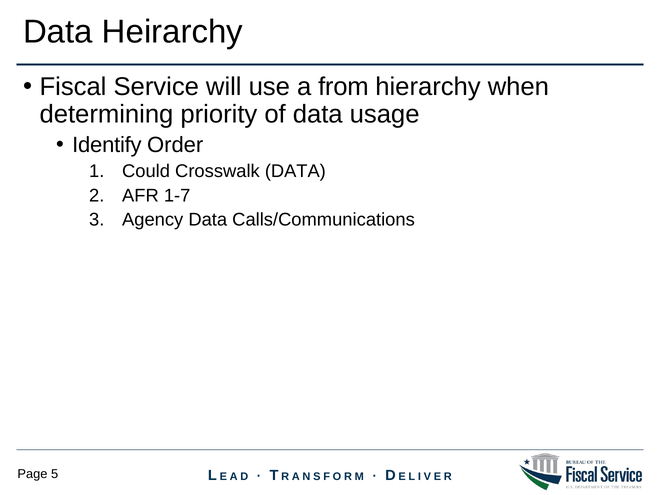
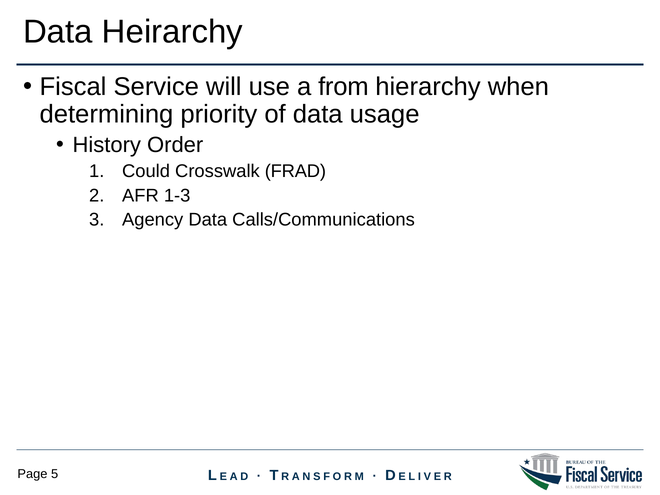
Identify: Identify -> History
Crosswalk DATA: DATA -> FRAD
1-7: 1-7 -> 1-3
